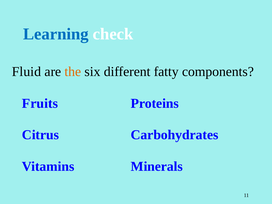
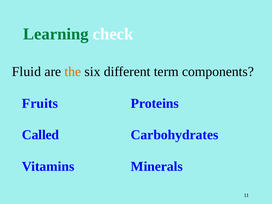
Learning colour: blue -> green
fatty: fatty -> term
Citrus: Citrus -> Called
